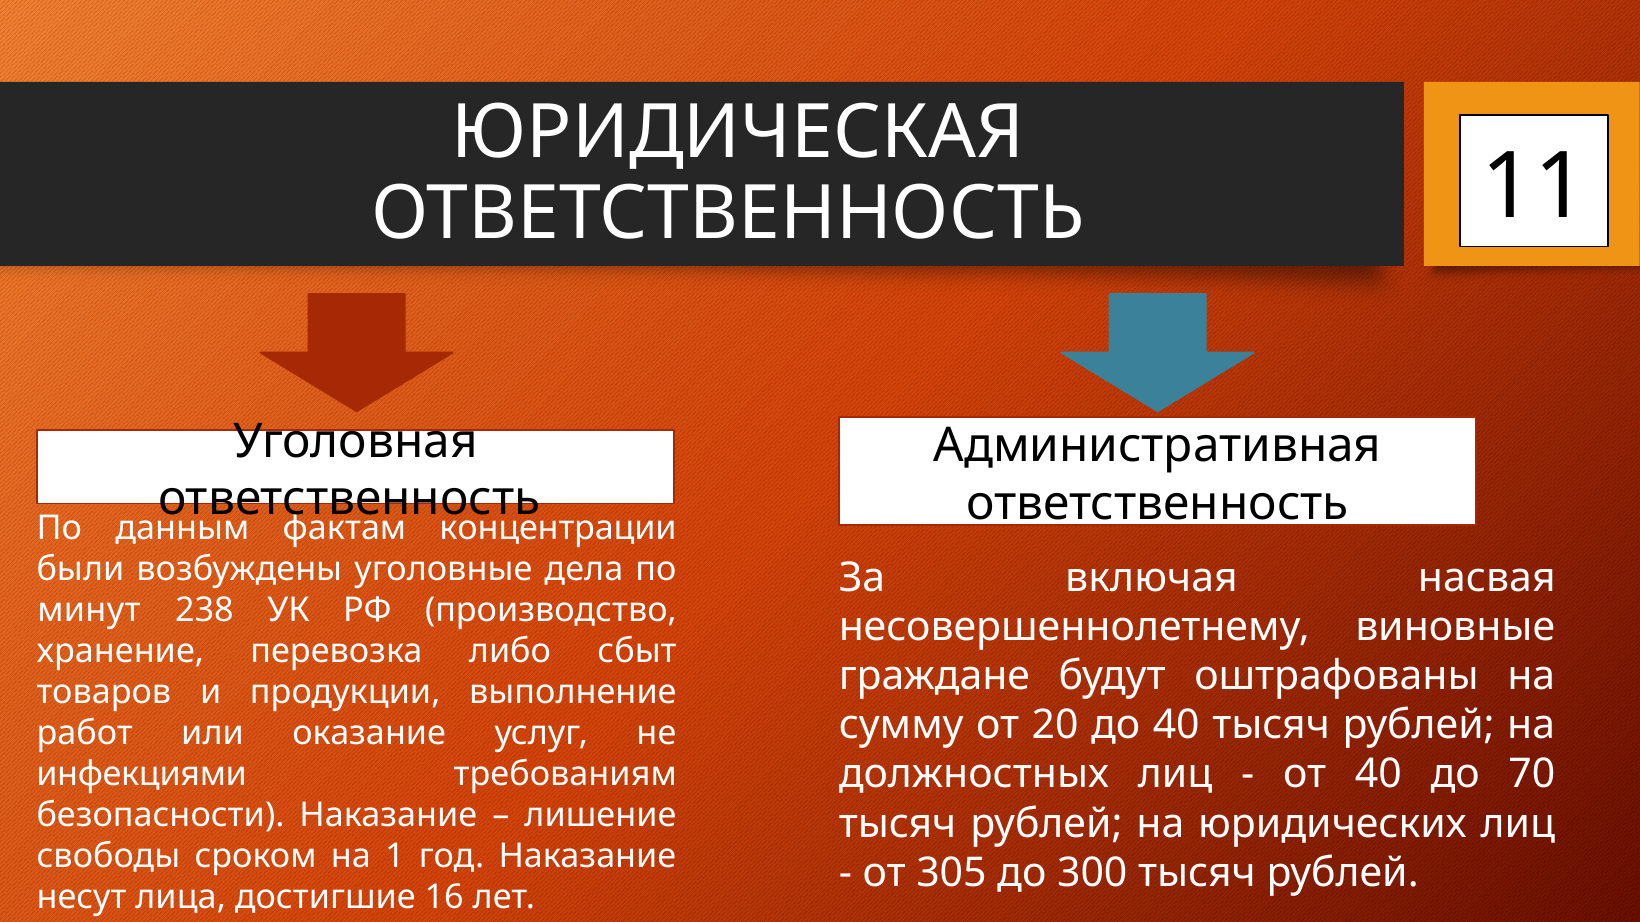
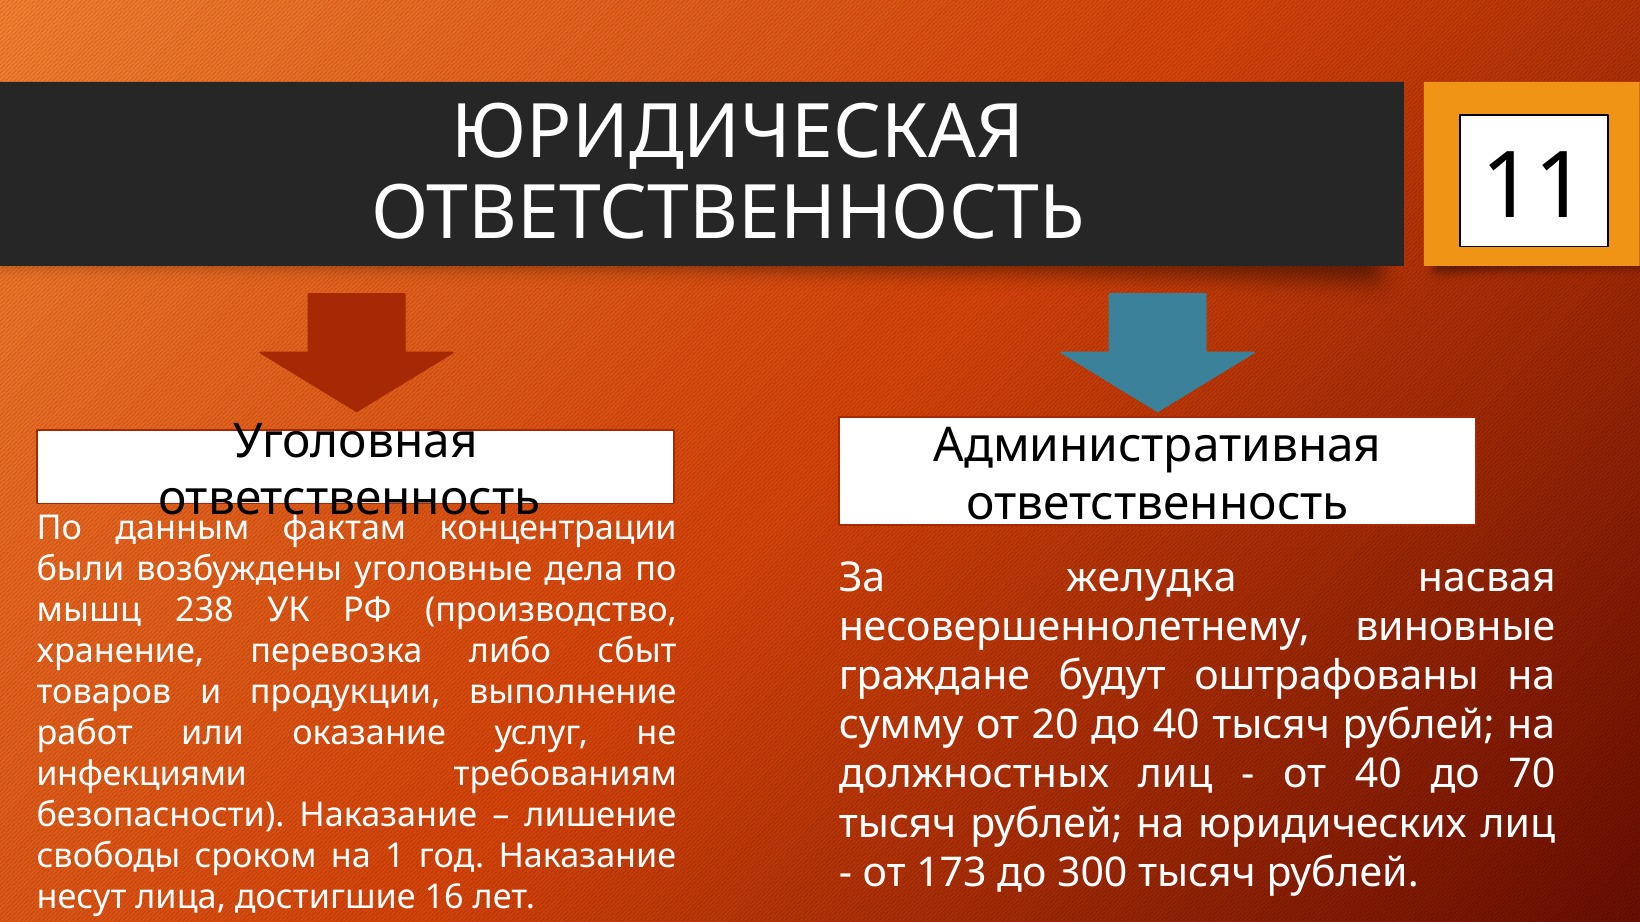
включая: включая -> желудка
минут: минут -> мышц
305: 305 -> 173
